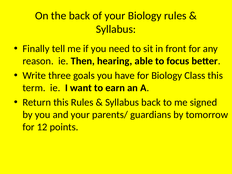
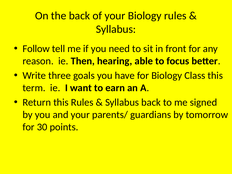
Finally: Finally -> Follow
12: 12 -> 30
